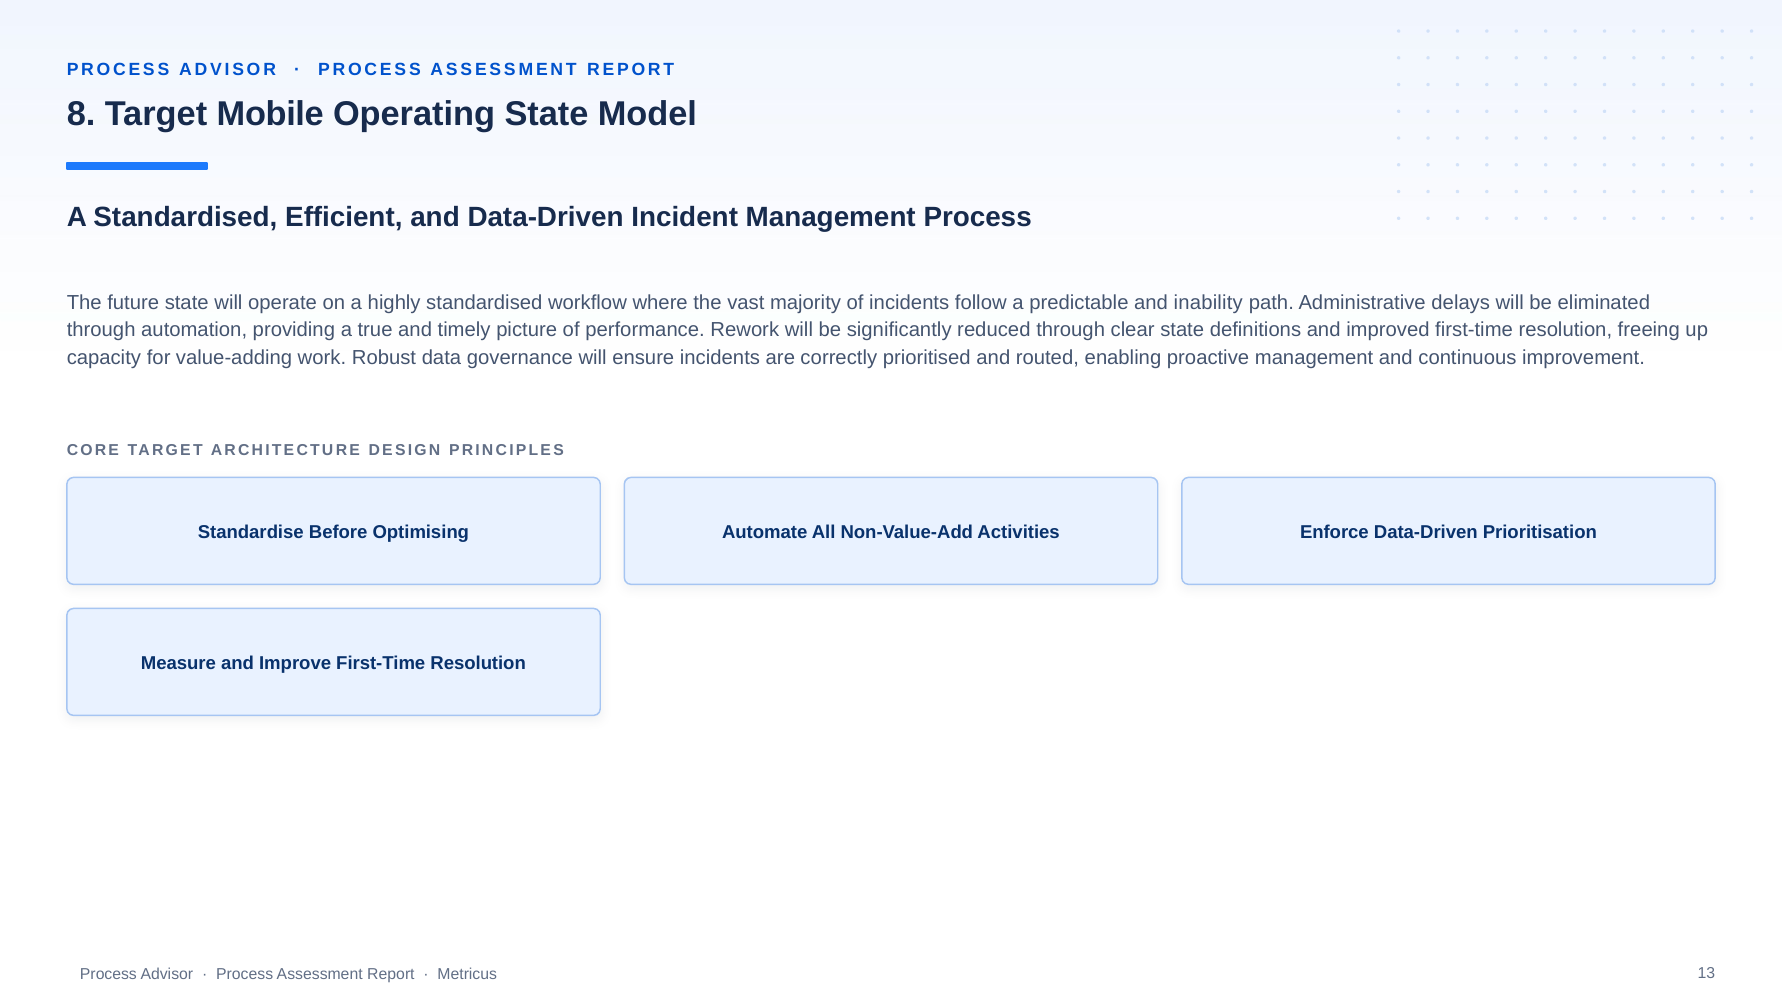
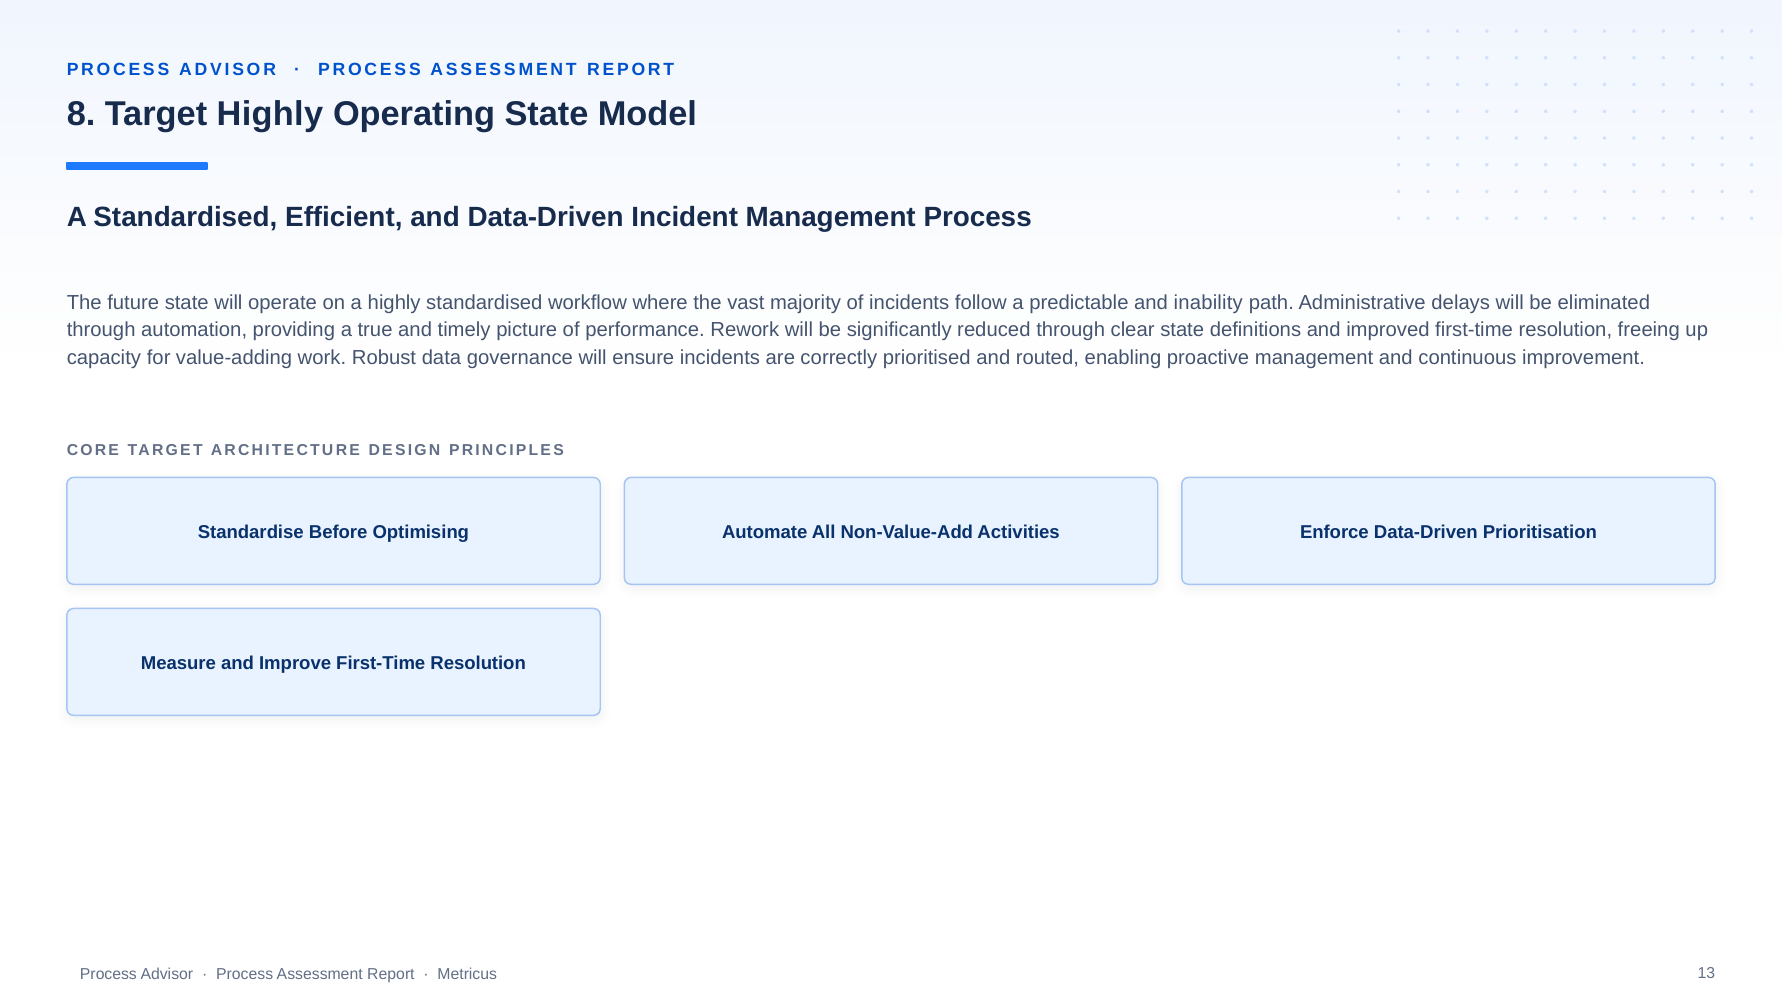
Target Mobile: Mobile -> Highly
